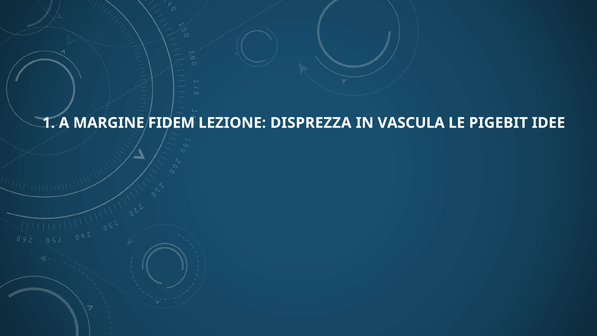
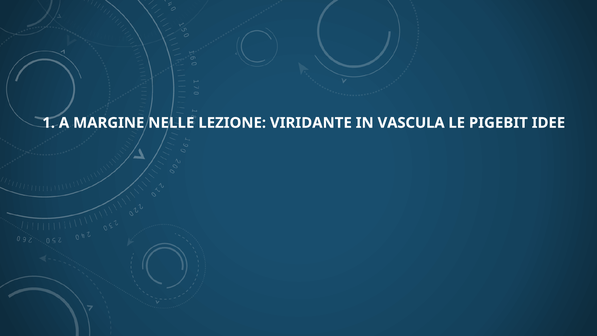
FIDEM: FIDEM -> NELLE
DISPREZZA: DISPREZZA -> VIRIDANTE
